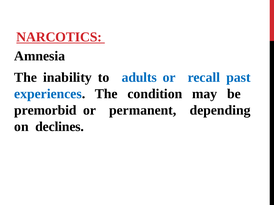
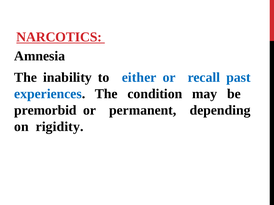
adults: adults -> either
declines: declines -> rigidity
